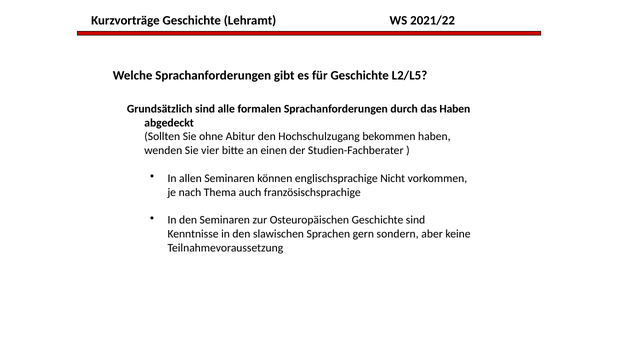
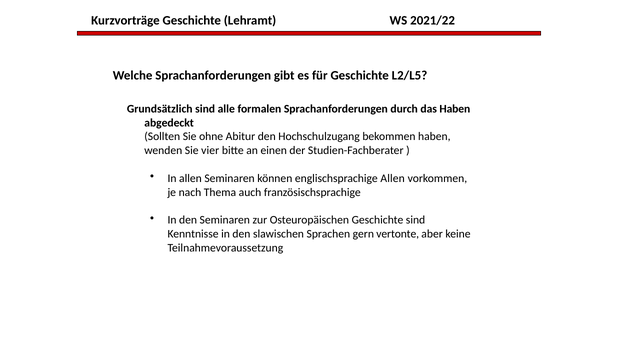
englischsprachige Nicht: Nicht -> Allen
sondern: sondern -> vertonte
